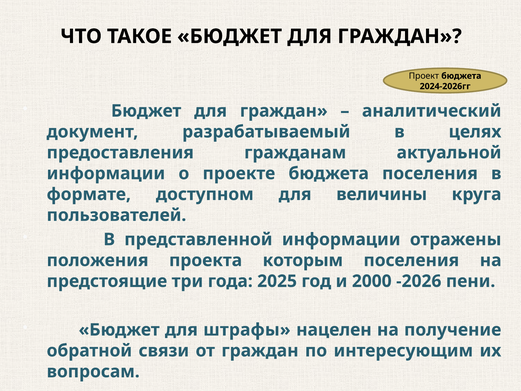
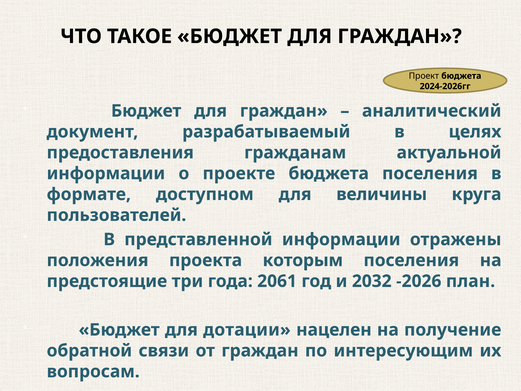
2025: 2025 -> 2061
2000: 2000 -> 2032
пени: пени -> план
штрафы: штрафы -> дотации
